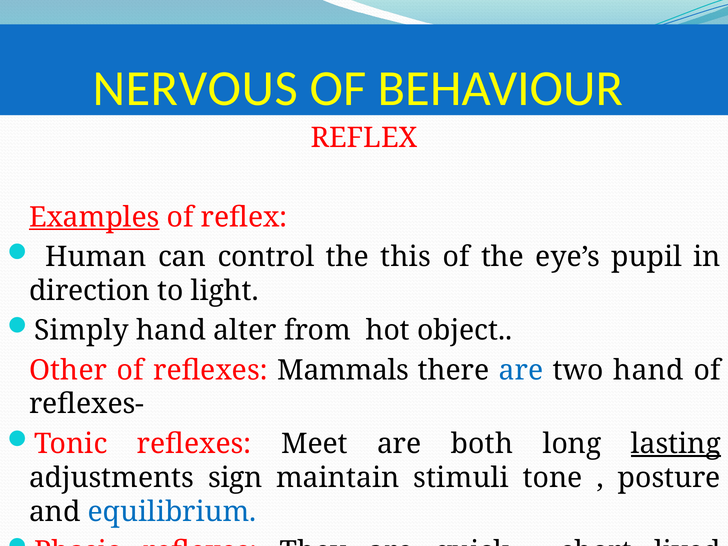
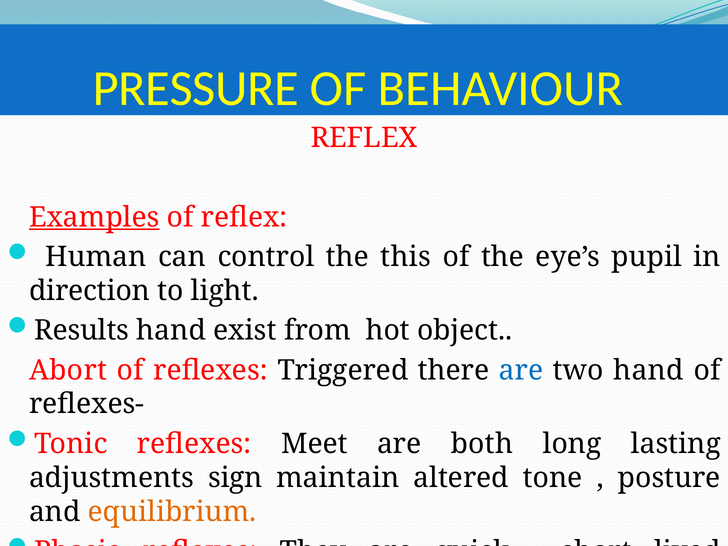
NERVOUS: NERVOUS -> PRESSURE
Simply: Simply -> Results
alter: alter -> exist
Other: Other -> Abort
Mammals: Mammals -> Triggered
lasting underline: present -> none
stimuli: stimuli -> altered
equilibrium colour: blue -> orange
